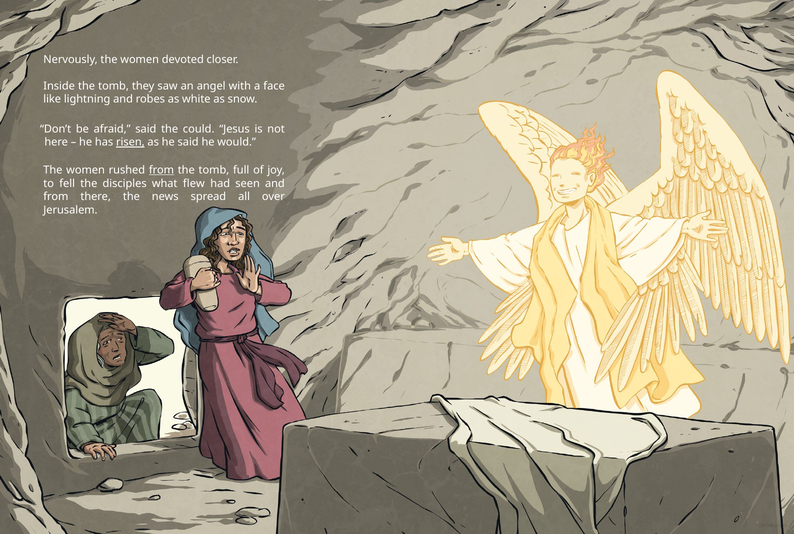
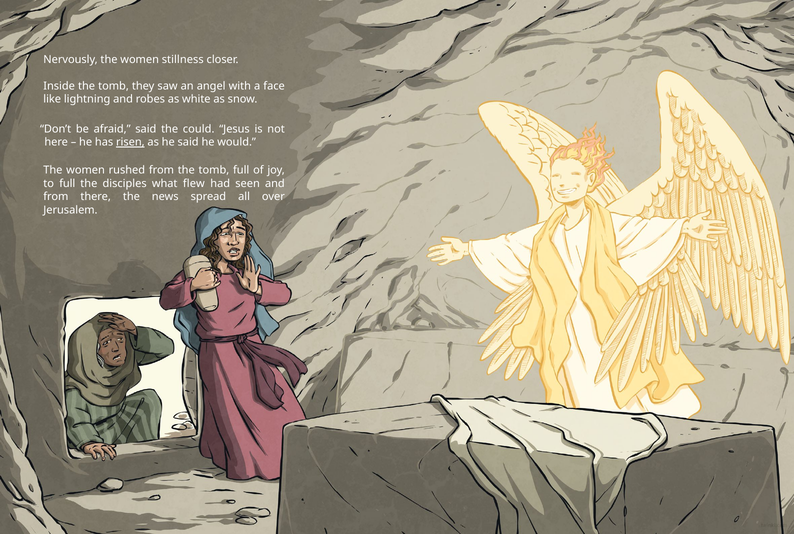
devoted: devoted -> stillness
from at (161, 170) underline: present -> none
to fell: fell -> full
